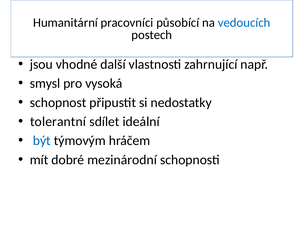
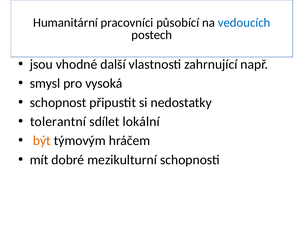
ideální: ideální -> lokální
být colour: blue -> orange
mezinárodní: mezinárodní -> mezikulturní
